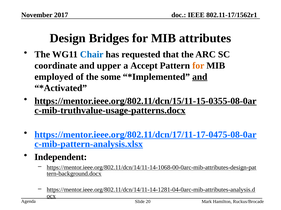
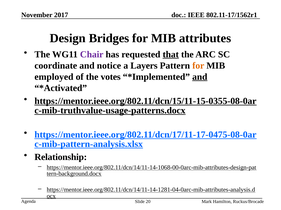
Chair colour: blue -> purple
that underline: none -> present
upper: upper -> notice
Accept: Accept -> Layers
some: some -> votes
Independent: Independent -> Relationship
